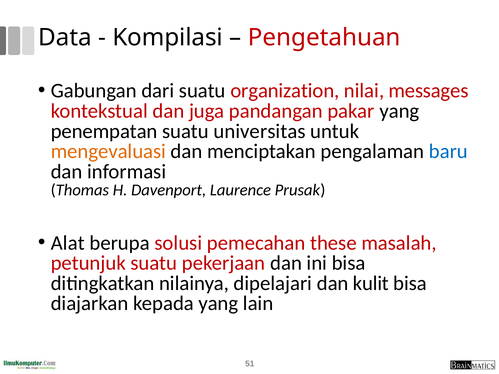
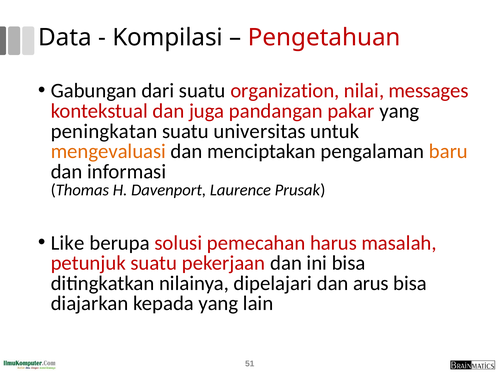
penempatan: penempatan -> peningkatan
baru colour: blue -> orange
Alat: Alat -> Like
these: these -> harus
kulit: kulit -> arus
